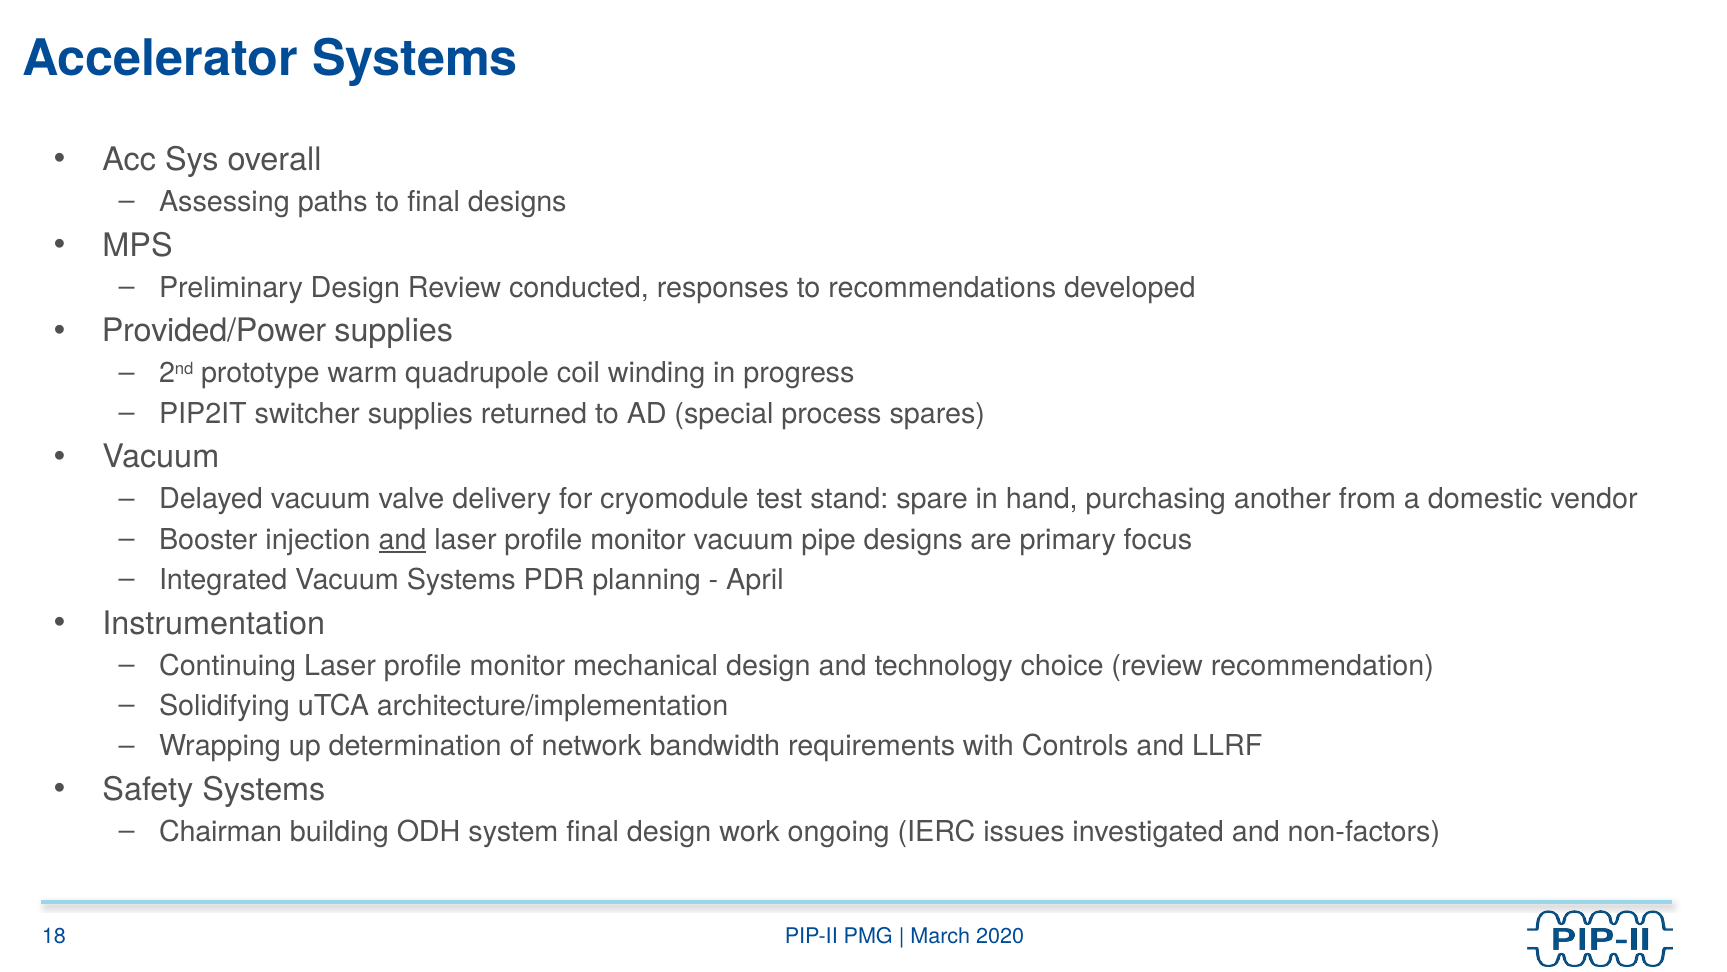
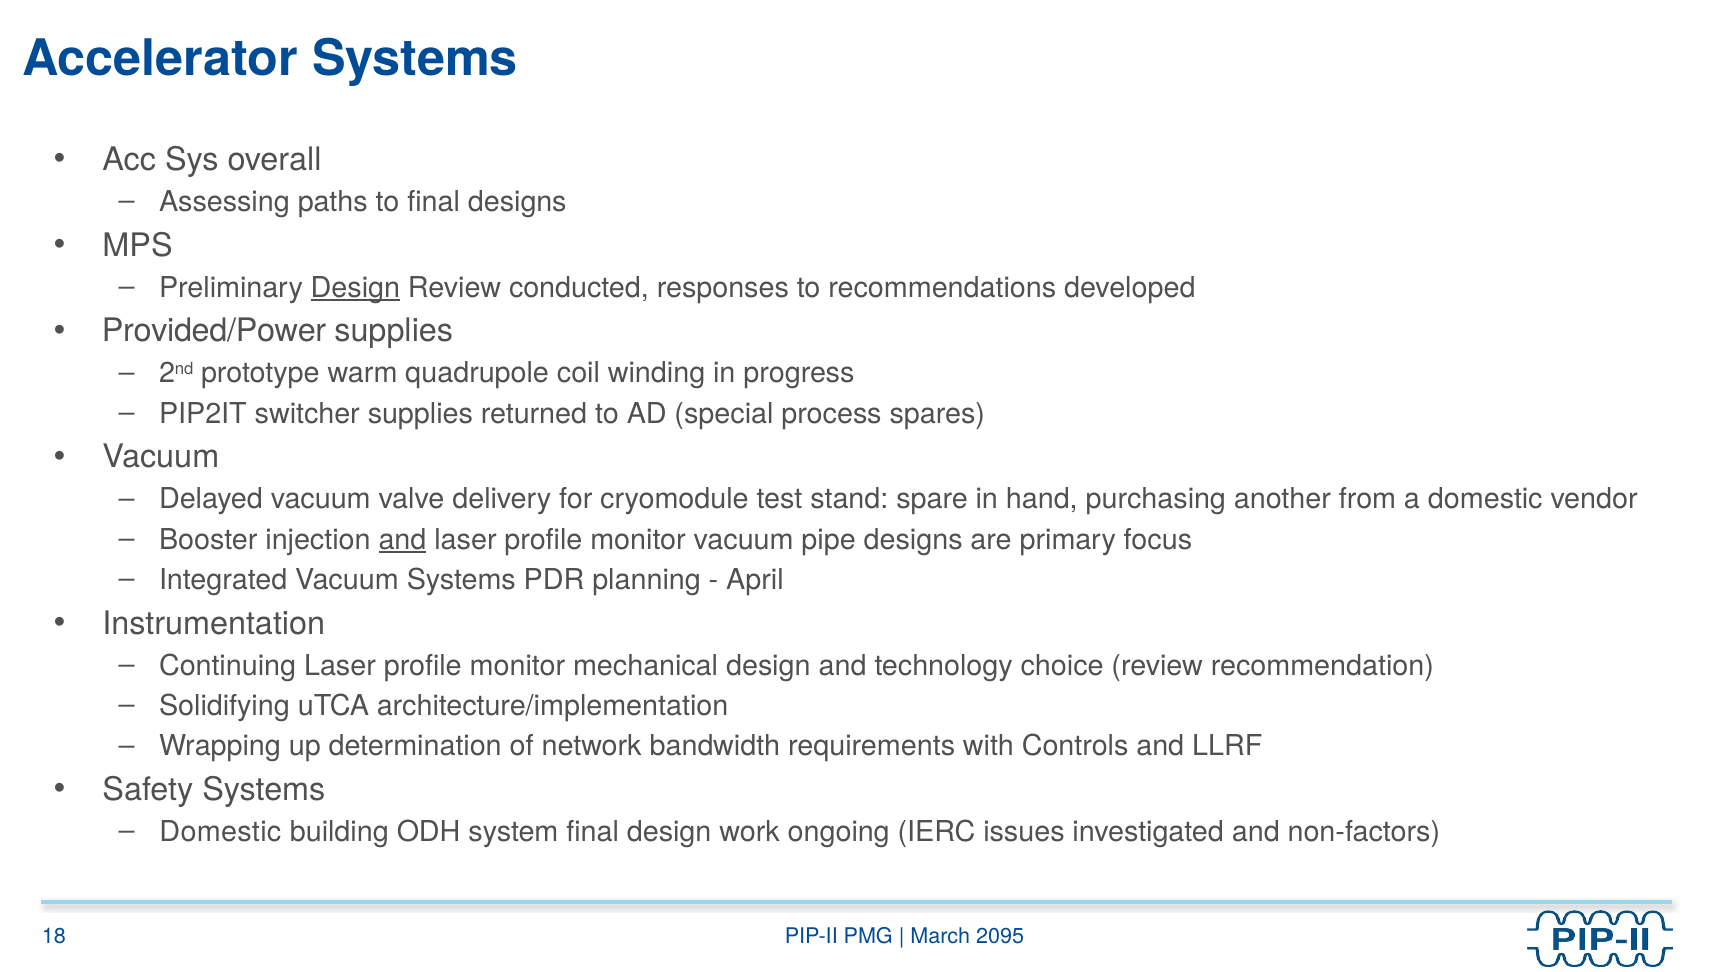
Design at (355, 288) underline: none -> present
Chairman at (221, 832): Chairman -> Domestic
2020: 2020 -> 2095
